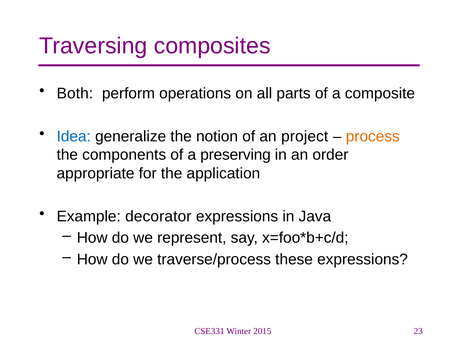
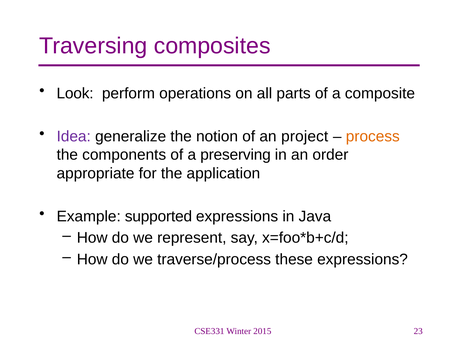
Both: Both -> Look
Idea colour: blue -> purple
decorator: decorator -> supported
